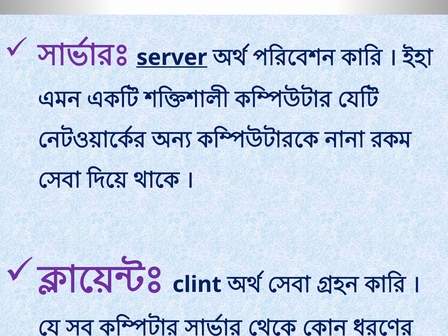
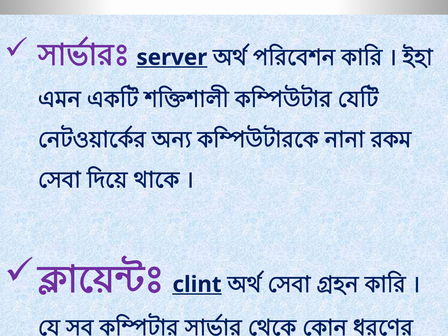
clint underline: none -> present
